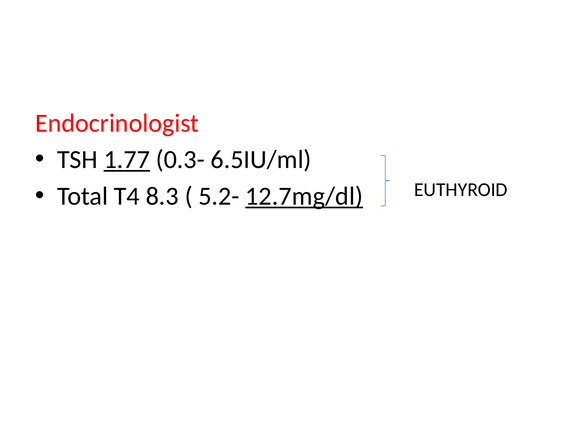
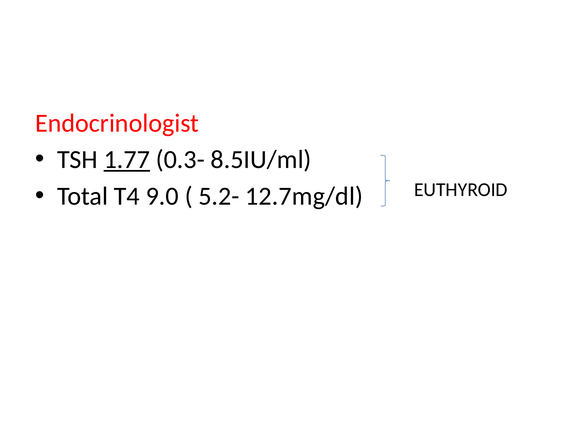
6.5IU/ml: 6.5IU/ml -> 8.5IU/ml
8.3: 8.3 -> 9.0
12.7mg/dl underline: present -> none
